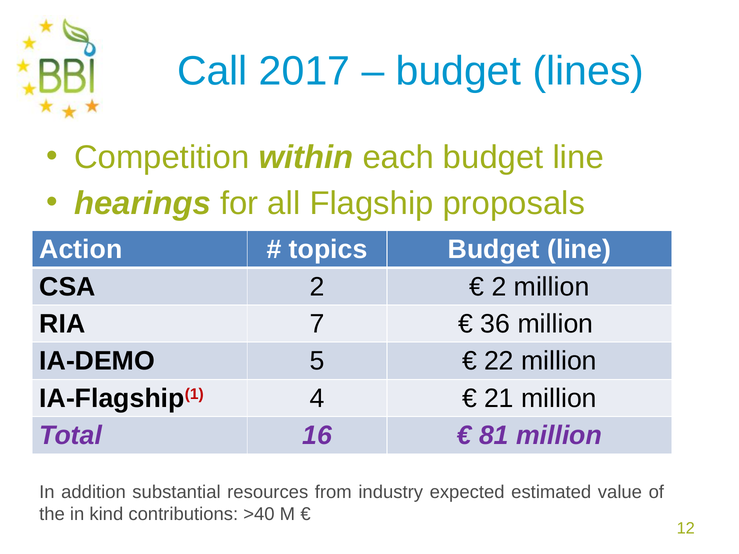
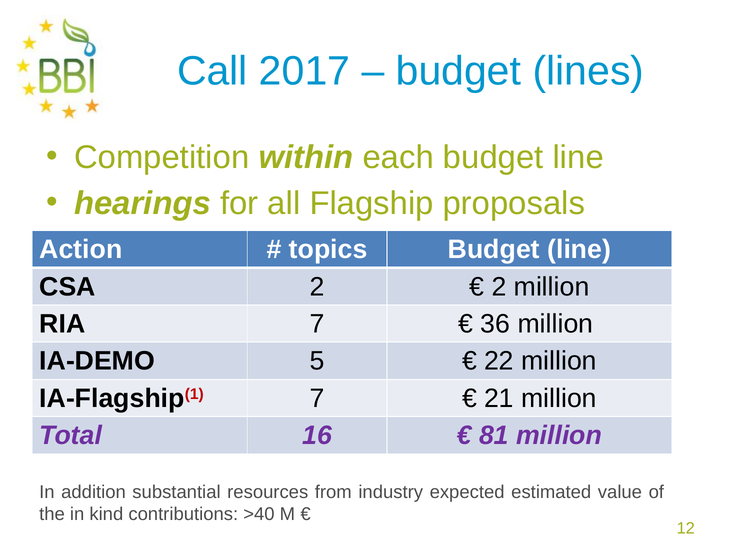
IA-Flagship(1 4: 4 -> 7
